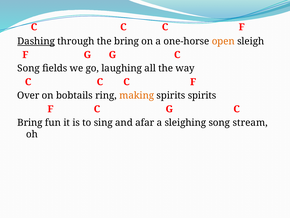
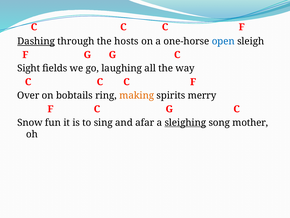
the bring: bring -> hosts
open colour: orange -> blue
Song at (29, 68): Song -> Sight
spirits spirits: spirits -> merry
Bring at (30, 122): Bring -> Snow
sleighing underline: none -> present
stream: stream -> mother
